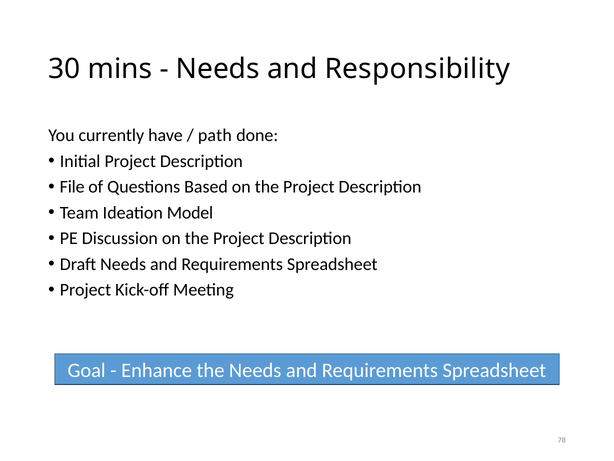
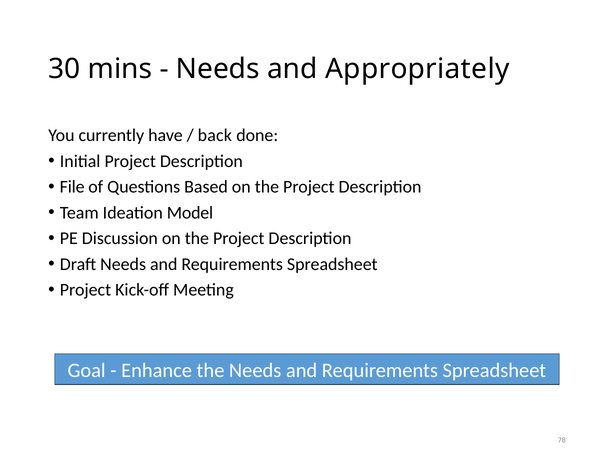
Responsibility: Responsibility -> Appropriately
path: path -> back
